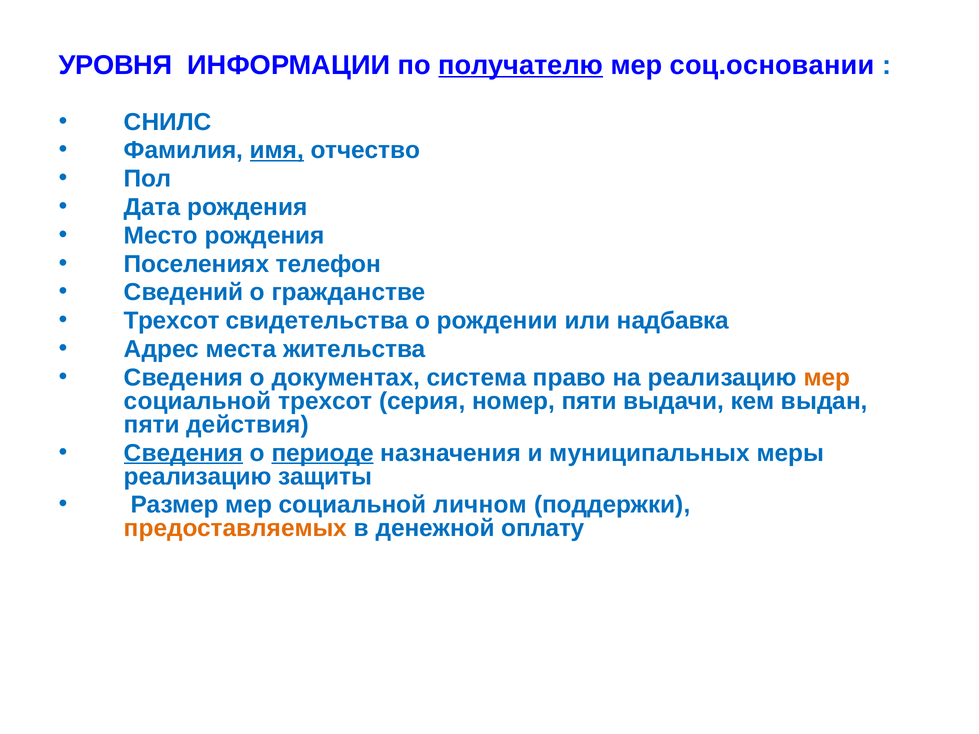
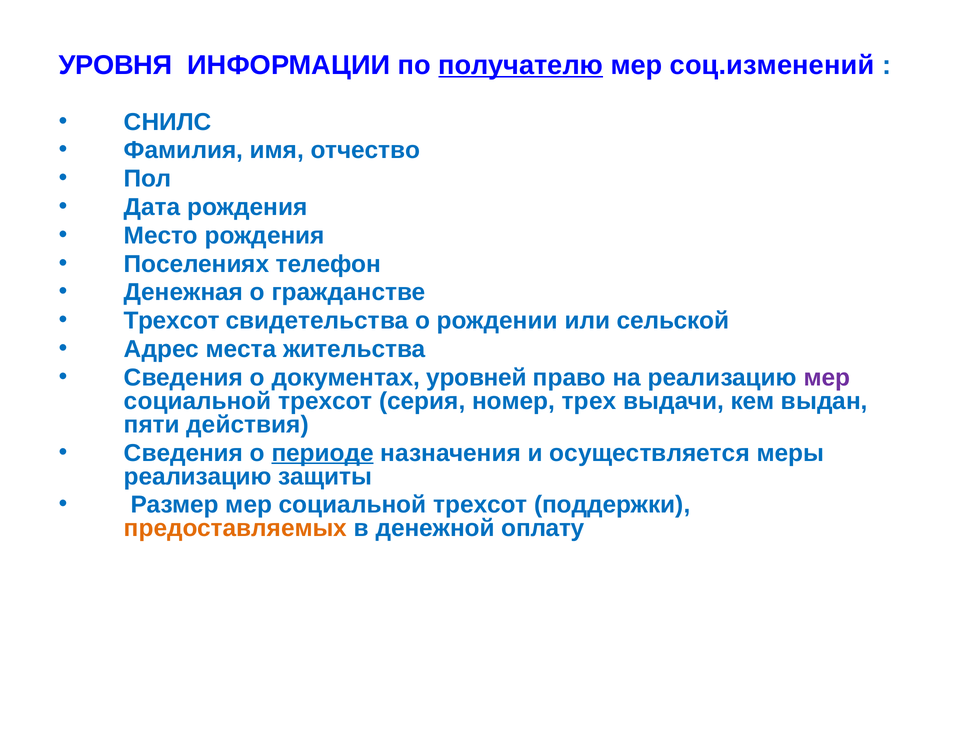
соц.основании: соц.основании -> соц.изменений
имя underline: present -> none
Сведений: Сведений -> Денежная
надбавка: надбавка -> сельской
система: система -> уровней
мер at (827, 378) colour: orange -> purple
номер пяти: пяти -> трех
Сведения at (184, 453) underline: present -> none
муниципальных: муниципальных -> осуществляется
Размер мер социальной личном: личном -> трехсот
